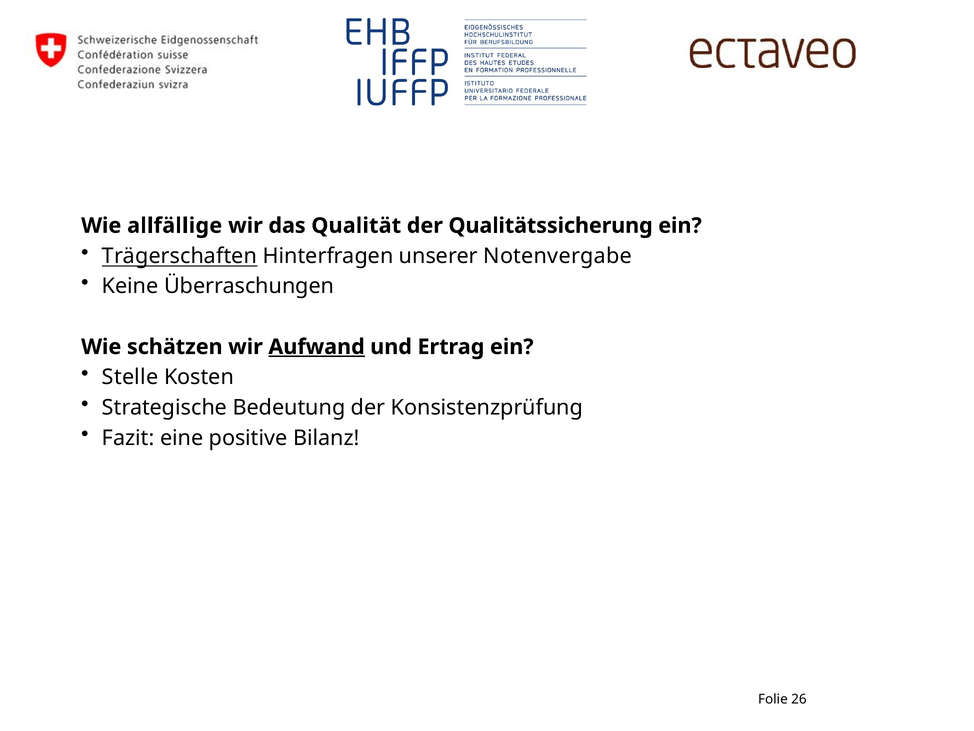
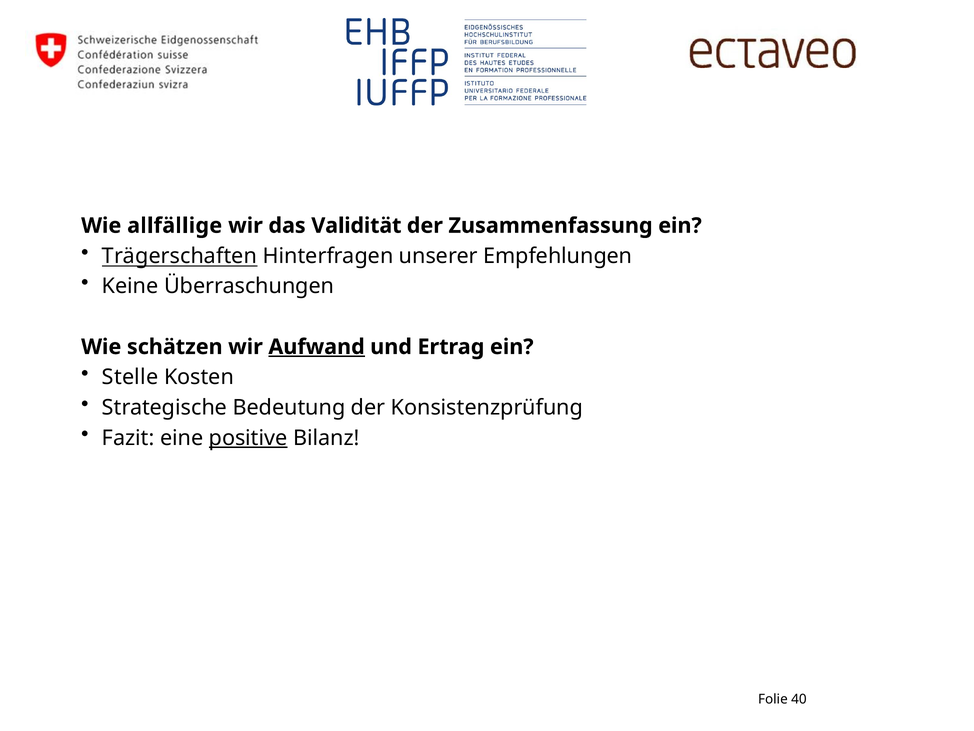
Qualität: Qualität -> Validität
Qualitätssicherung: Qualitätssicherung -> Zusammenfassung
Notenvergabe: Notenvergabe -> Empfehlungen
positive underline: none -> present
26: 26 -> 40
